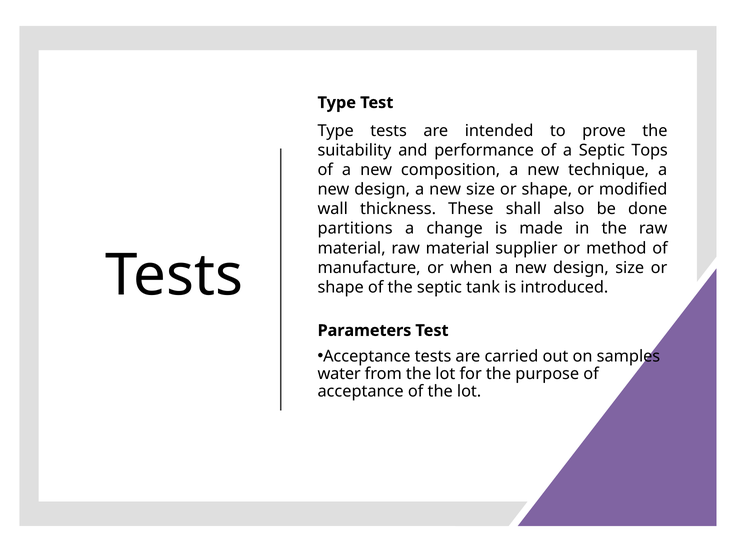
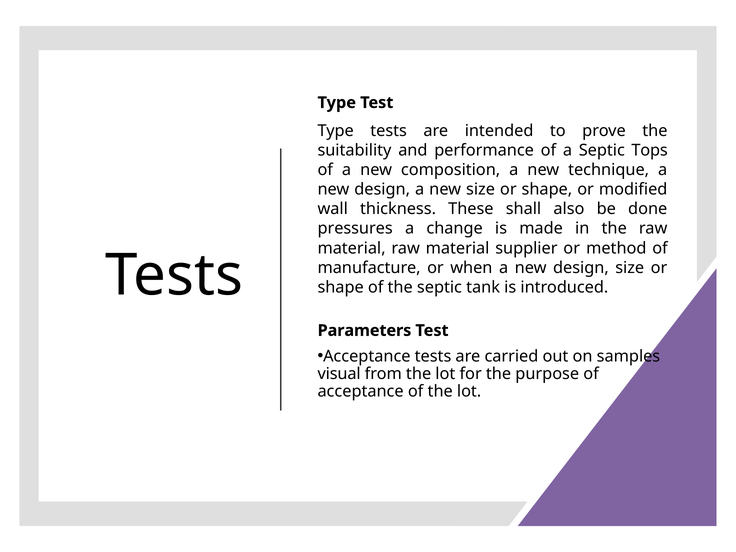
partitions: partitions -> pressures
water: water -> visual
